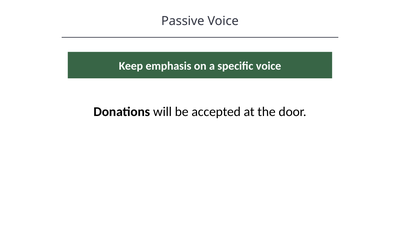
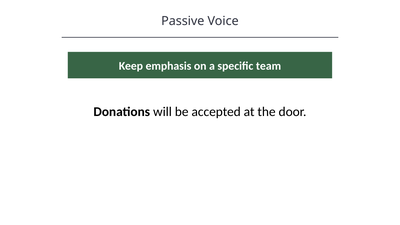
specific voice: voice -> team
